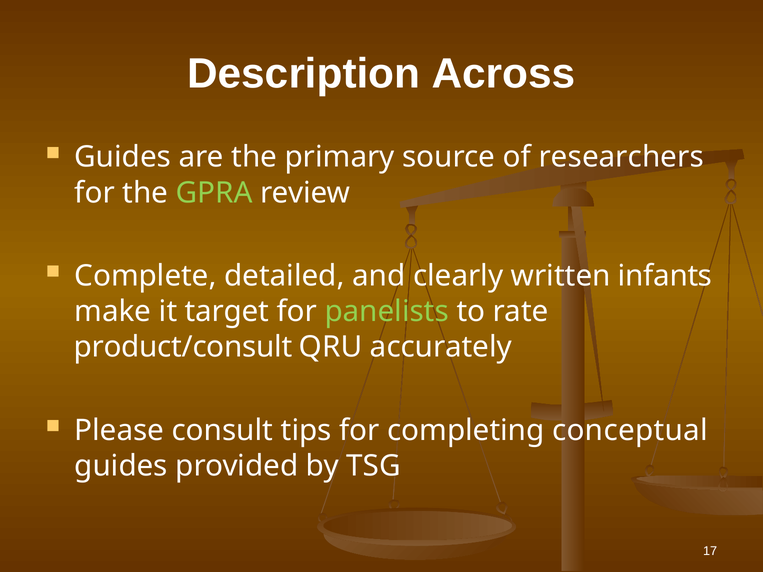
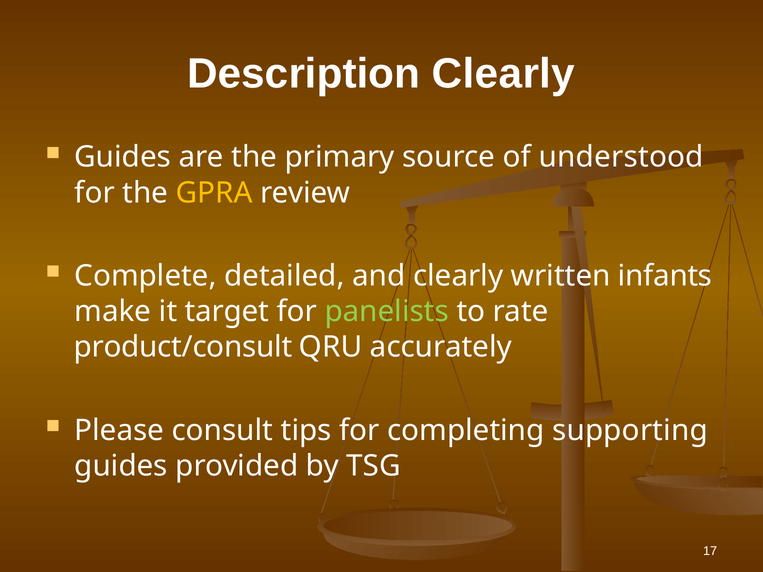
Description Across: Across -> Clearly
researchers: researchers -> understood
GPRA colour: light green -> yellow
conceptual: conceptual -> supporting
